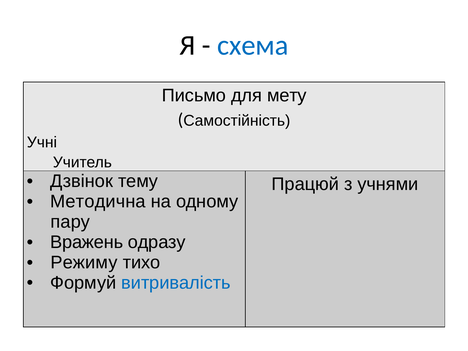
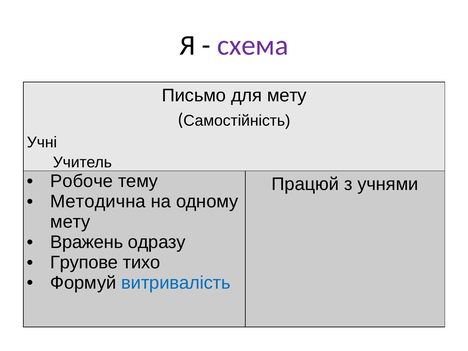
схема colour: blue -> purple
Дзвінок: Дзвінок -> Робоче
пару at (70, 222): пару -> мету
Режиму: Режиму -> Групове
